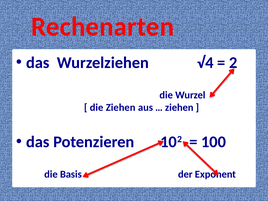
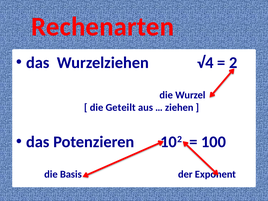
die Ziehen: Ziehen -> Geteilt
